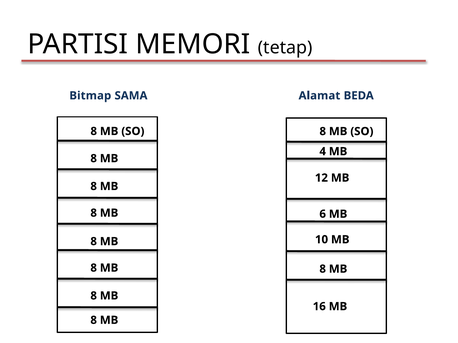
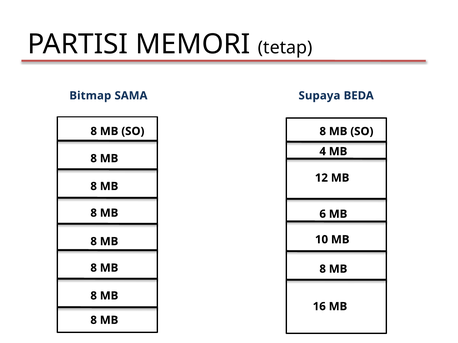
Alamat: Alamat -> Supaya
